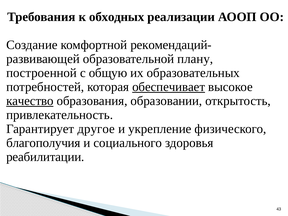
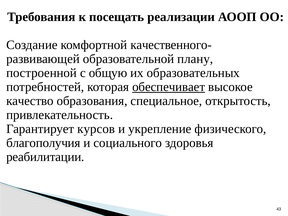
обходных: обходных -> посещать
рекомендаций-: рекомендаций- -> качественного-
качество underline: present -> none
образовании: образовании -> специальное
другое: другое -> курсов
